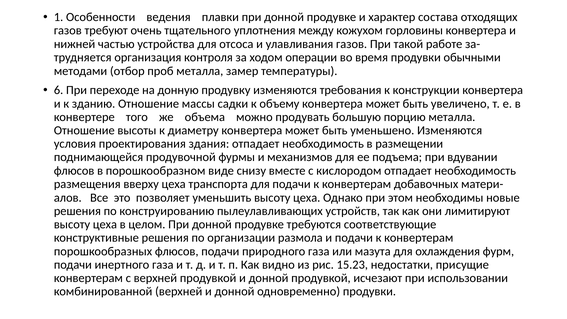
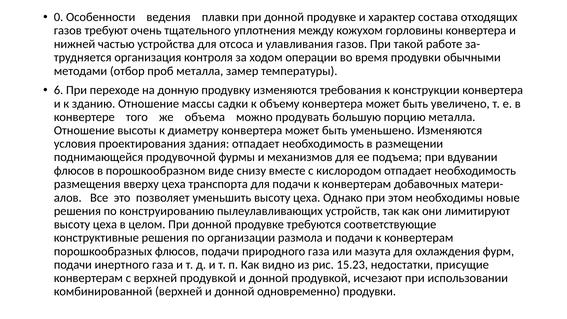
1: 1 -> 0
